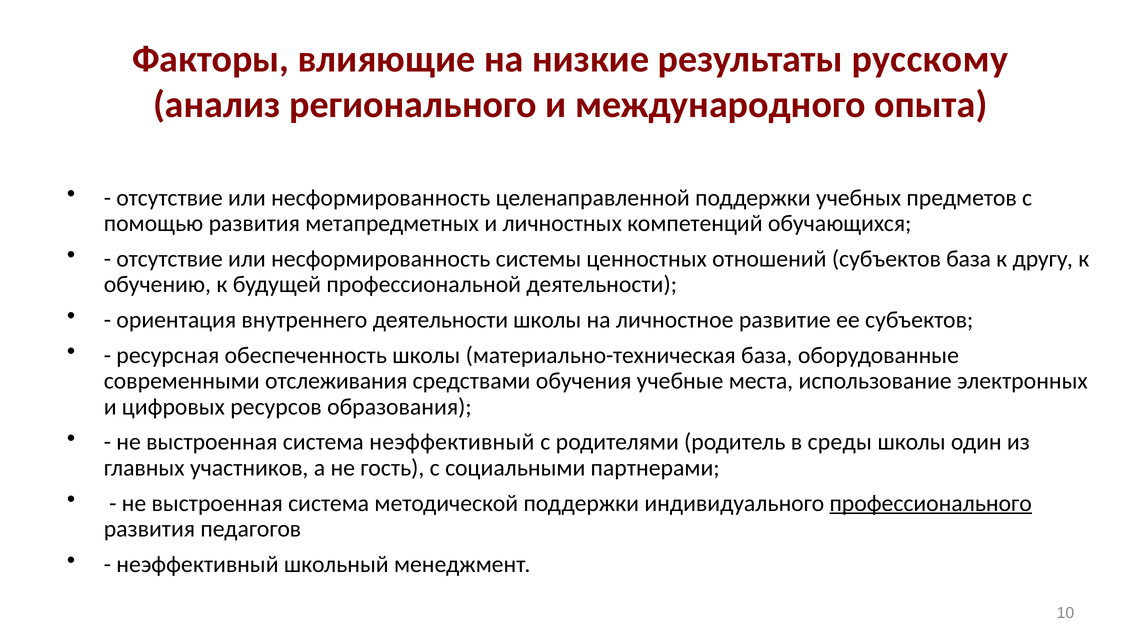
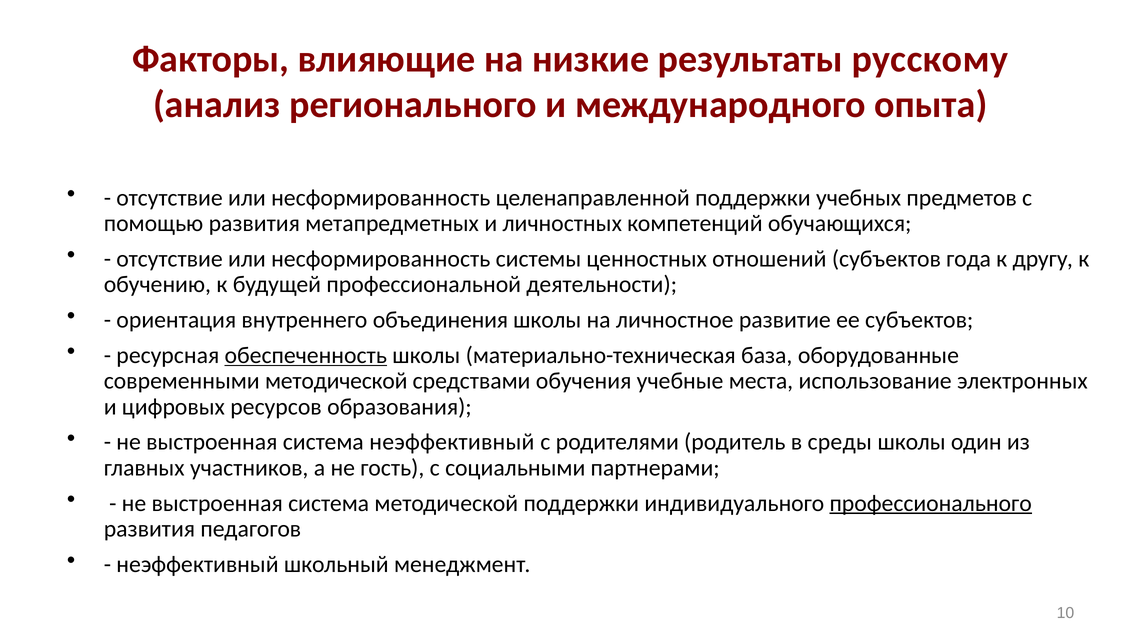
субъектов база: база -> года
внутреннего деятельности: деятельности -> объединения
обеспеченность underline: none -> present
современными отслеживания: отслеживания -> методической
